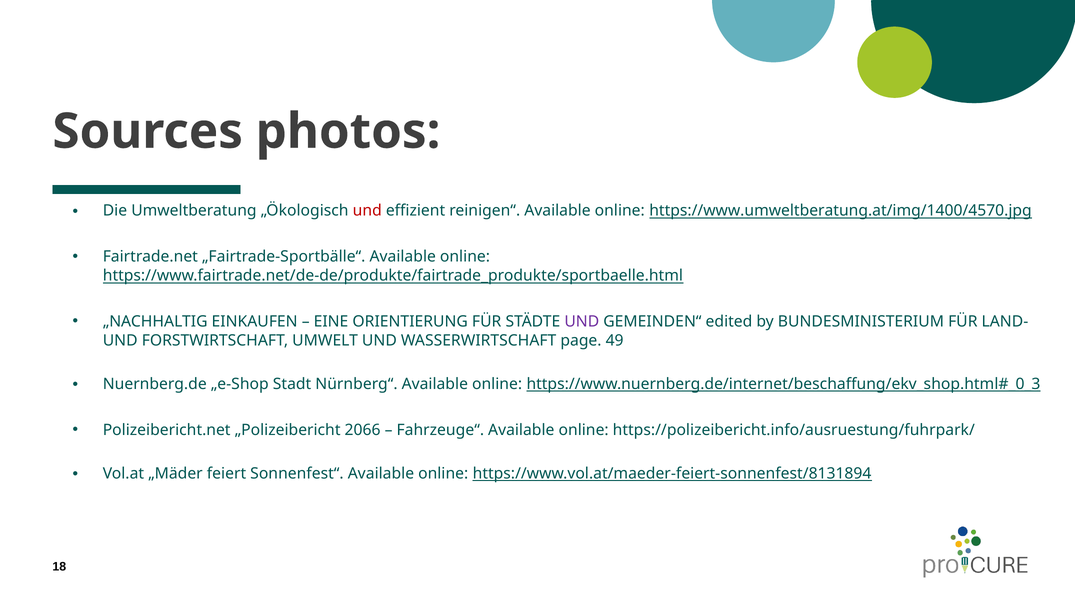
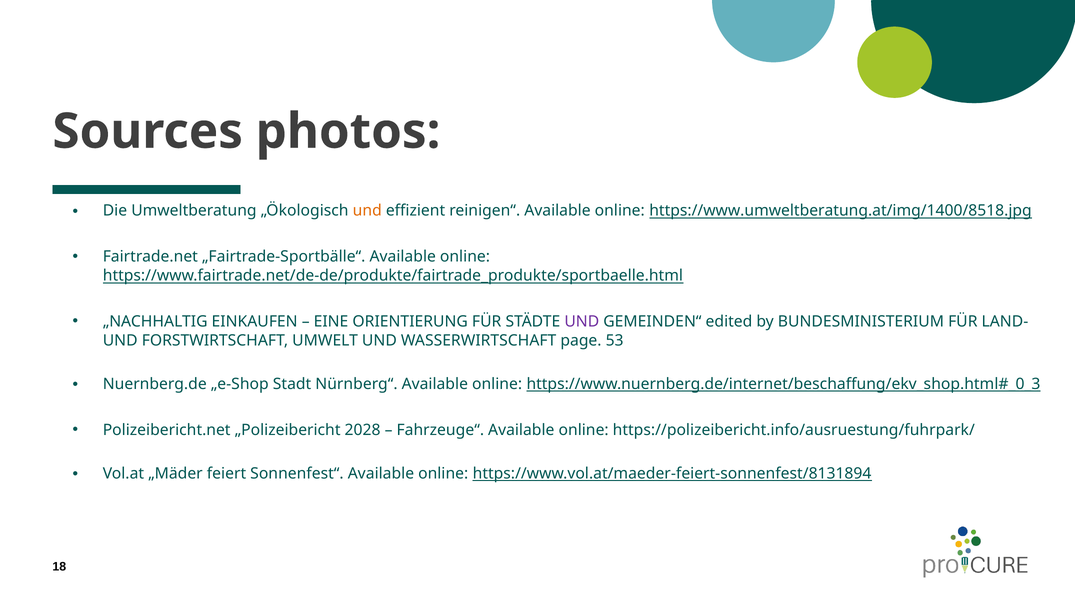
und at (367, 211) colour: red -> orange
https://www.umweltberatung.at/img/1400/4570.jpg: https://www.umweltberatung.at/img/1400/4570.jpg -> https://www.umweltberatung.at/img/1400/8518.jpg
49: 49 -> 53
2066: 2066 -> 2028
